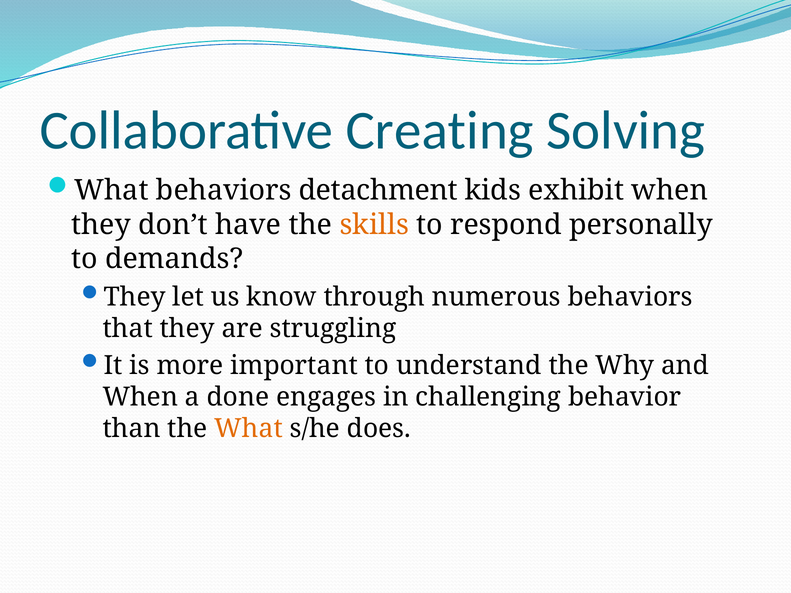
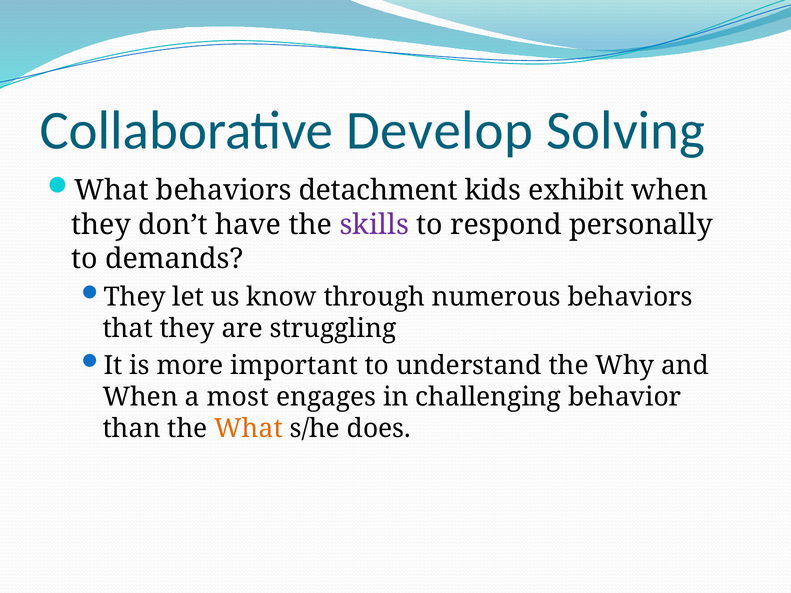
Creating: Creating -> Develop
skills colour: orange -> purple
done: done -> most
